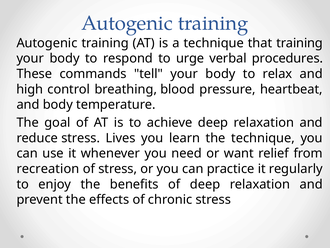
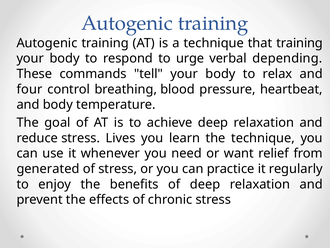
procedures: procedures -> depending
high: high -> four
recreation: recreation -> generated
